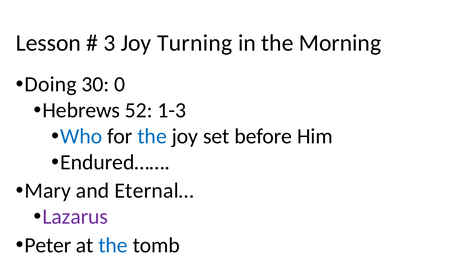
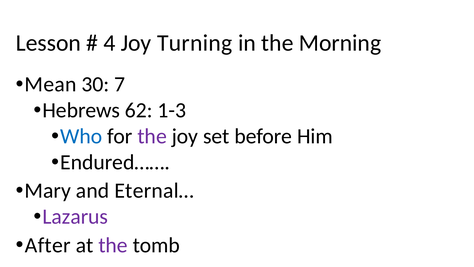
3: 3 -> 4
Doing: Doing -> Mean
0: 0 -> 7
52: 52 -> 62
the at (152, 136) colour: blue -> purple
Peter: Peter -> After
the at (113, 245) colour: blue -> purple
